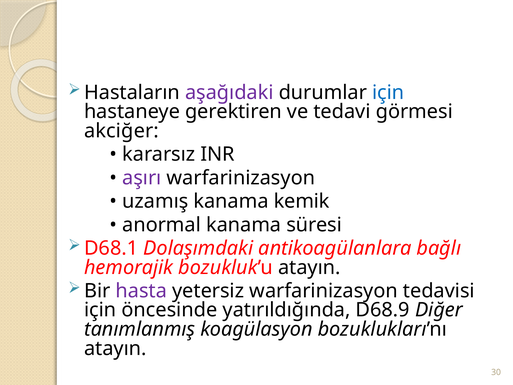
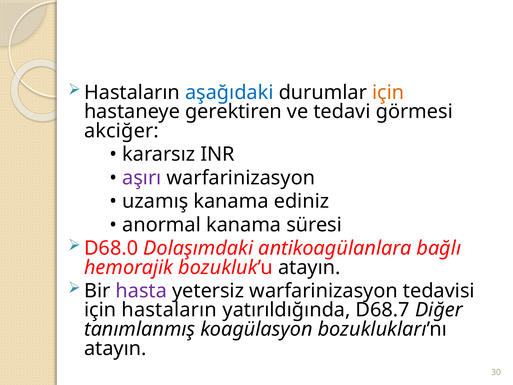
aşağıdaki colour: purple -> blue
için at (388, 93) colour: blue -> orange
kemik: kemik -> ediniz
D68.1: D68.1 -> D68.0
için öncesinde: öncesinde -> hastaların
D68.9: D68.9 -> D68.7
